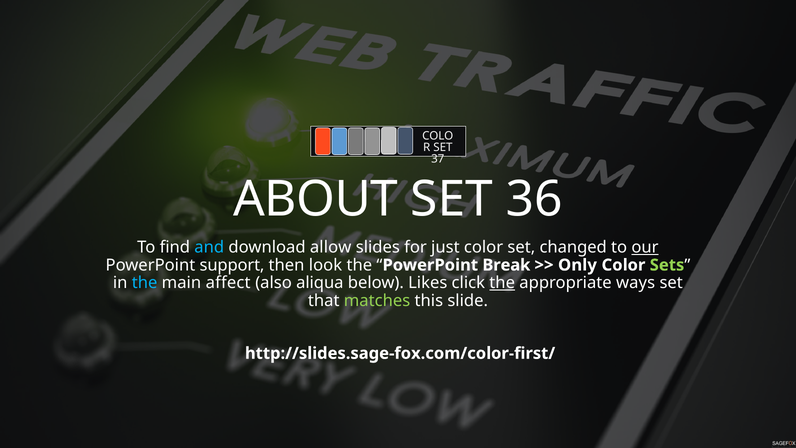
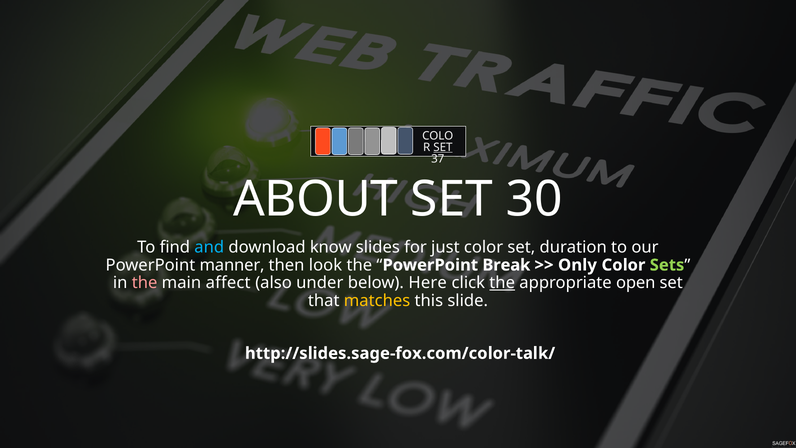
SET at (443, 147) underline: none -> present
36: 36 -> 30
allow: allow -> know
changed: changed -> duration
our underline: present -> none
support: support -> manner
the at (145, 283) colour: light blue -> pink
aliqua: aliqua -> under
Likes: Likes -> Here
ways: ways -> open
matches colour: light green -> yellow
http://slides.sage-fox.com/color-first/: http://slides.sage-fox.com/color-first/ -> http://slides.sage-fox.com/color-talk/
